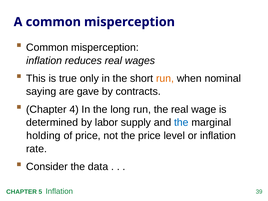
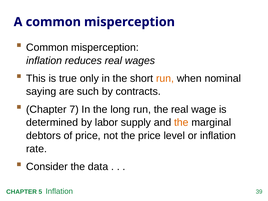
gave: gave -> such
4: 4 -> 7
the at (181, 122) colour: blue -> orange
holding: holding -> debtors
